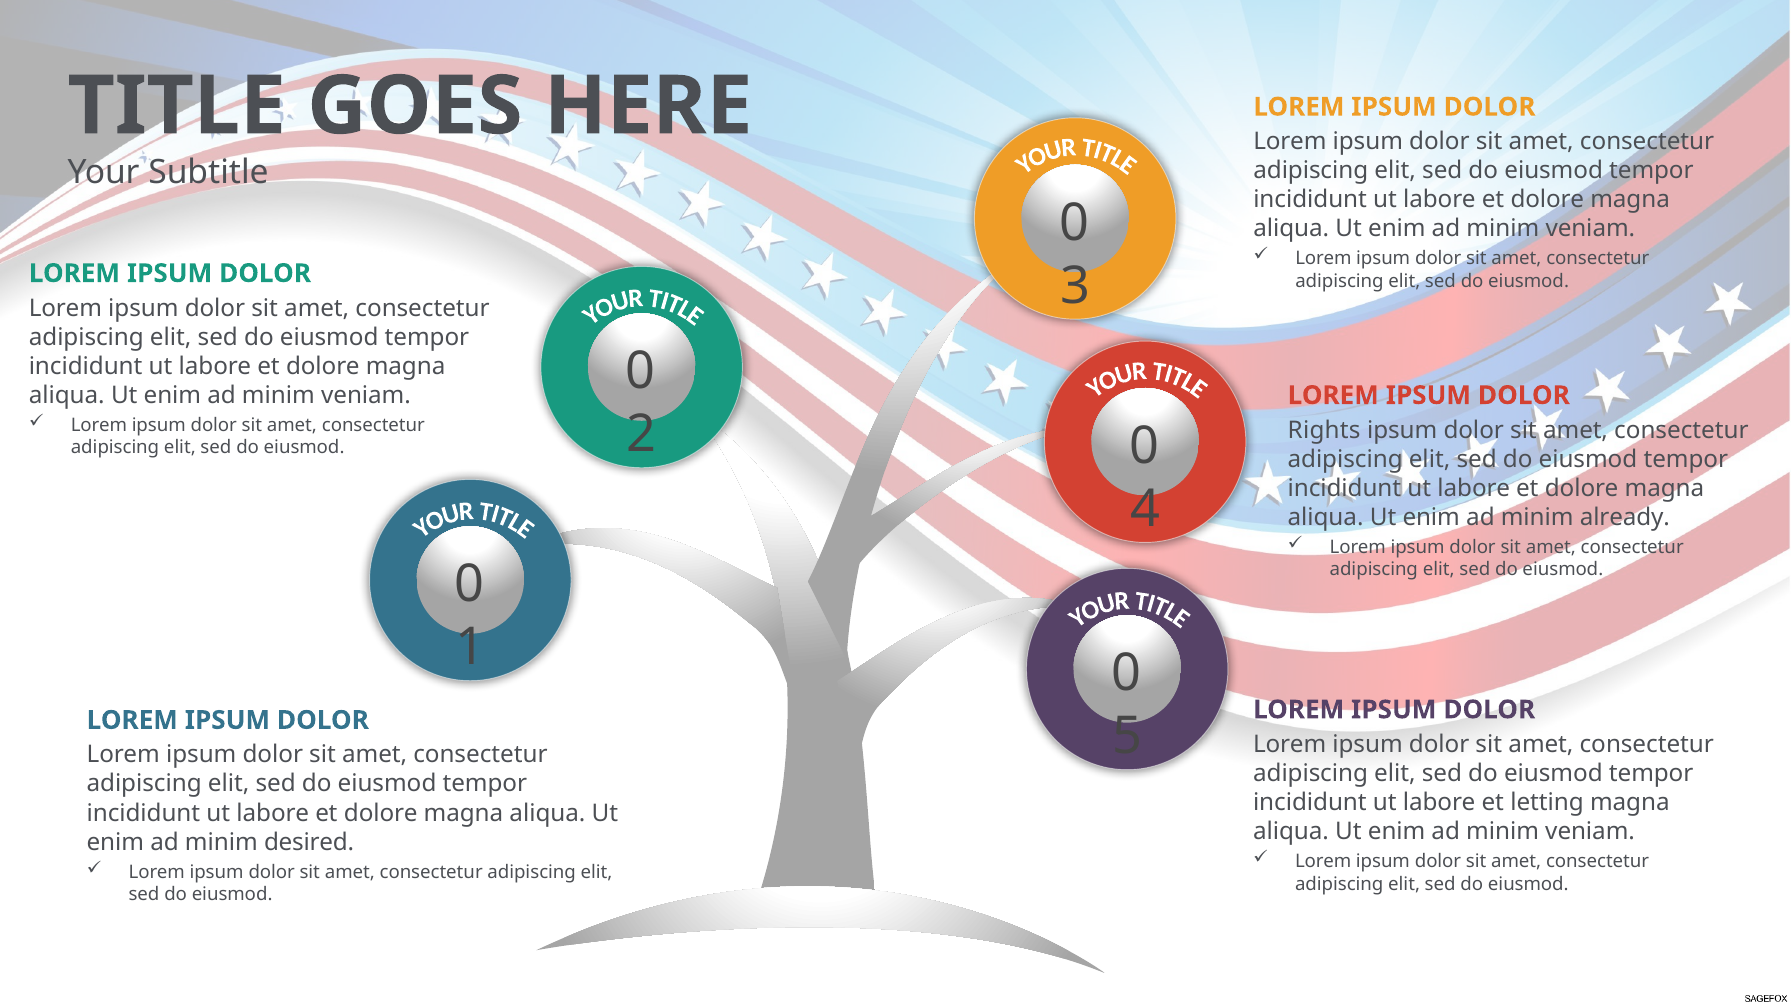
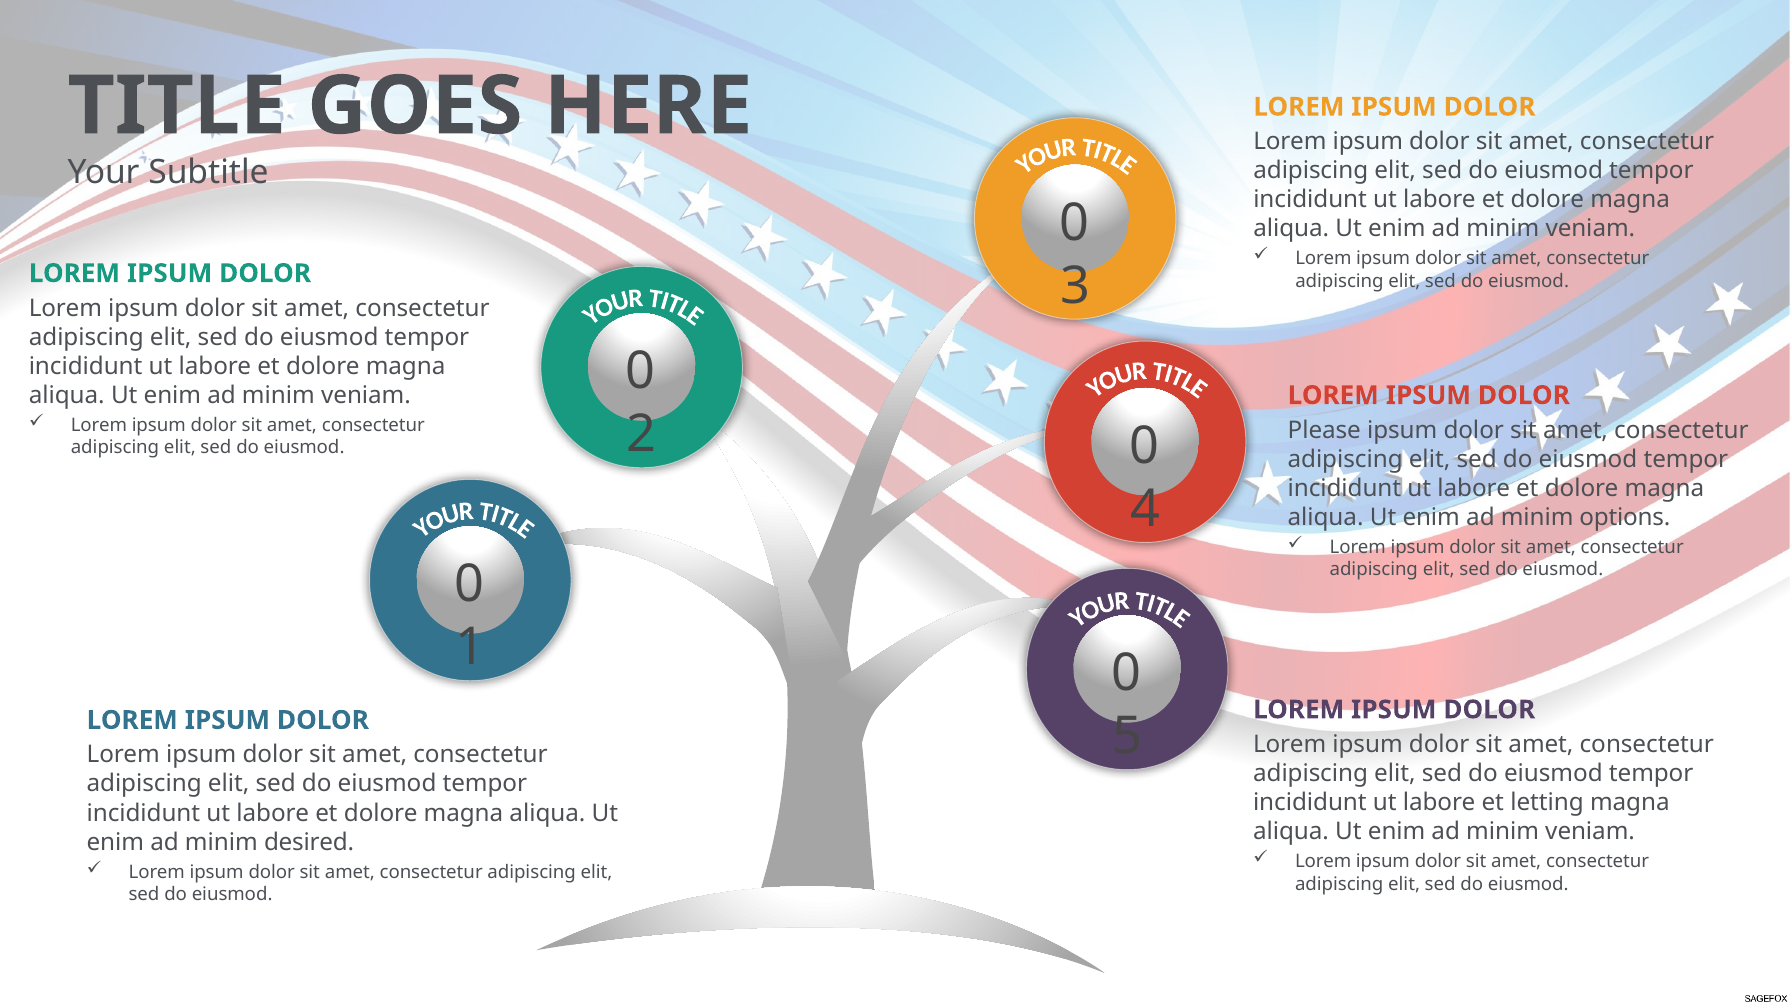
Rights: Rights -> Please
already: already -> options
